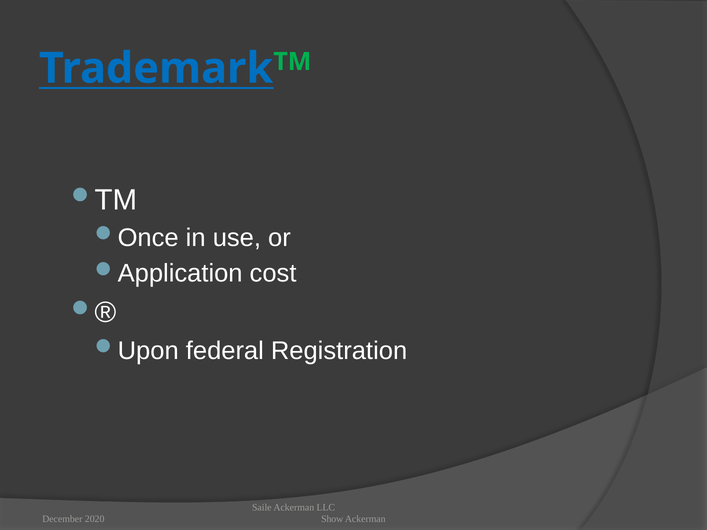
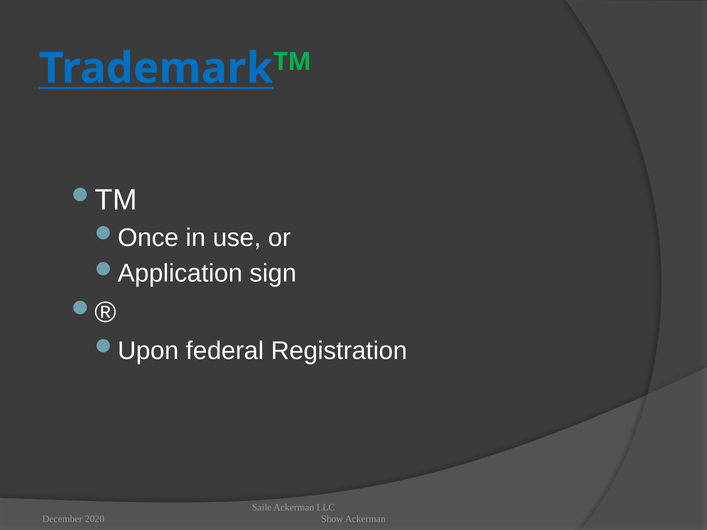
cost: cost -> sign
